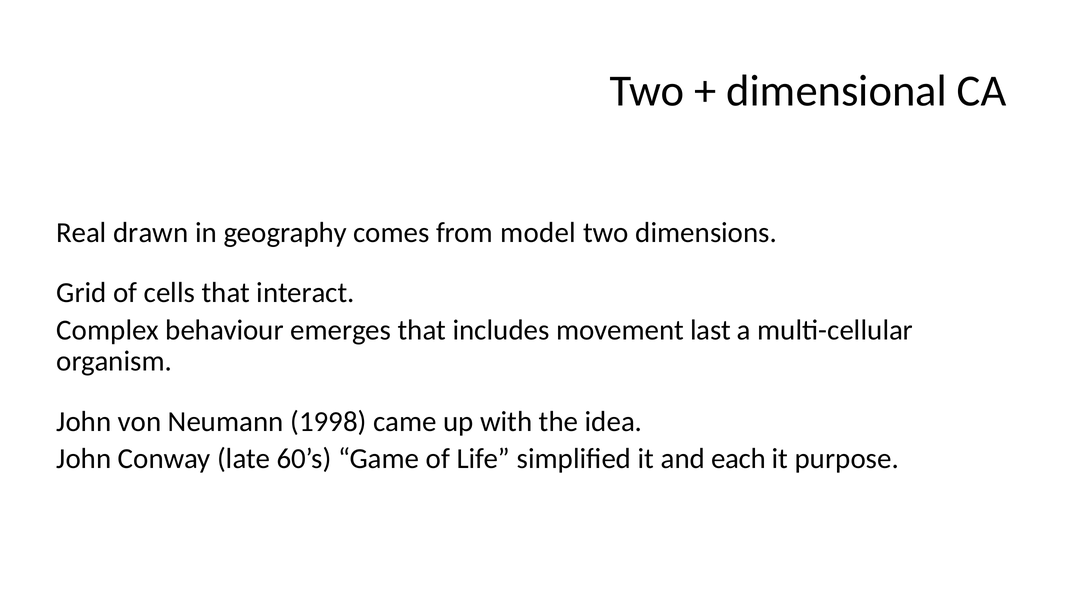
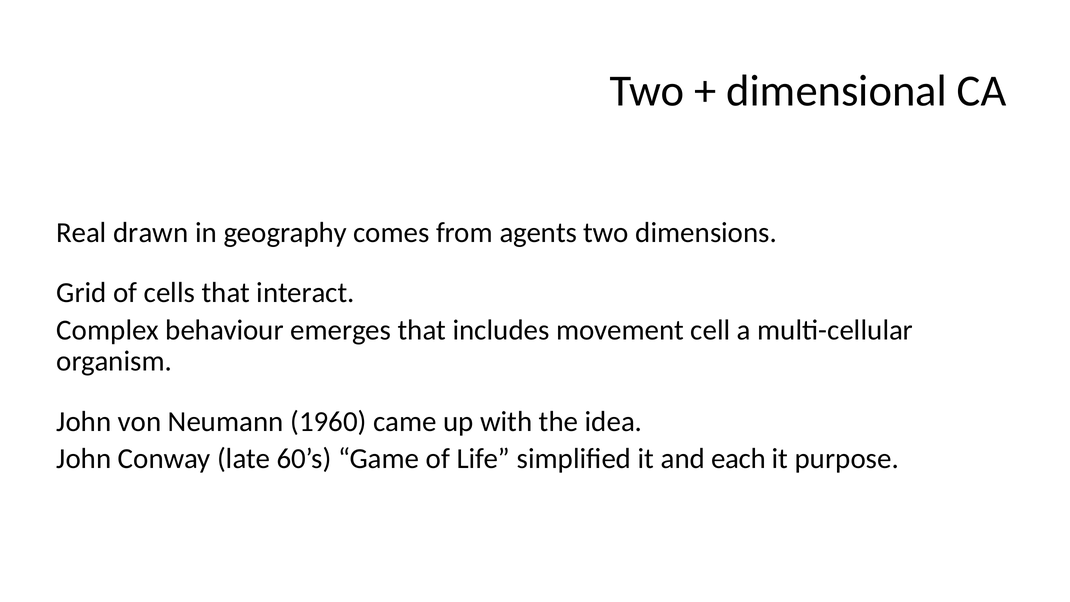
model: model -> agents
last: last -> cell
1998: 1998 -> 1960
